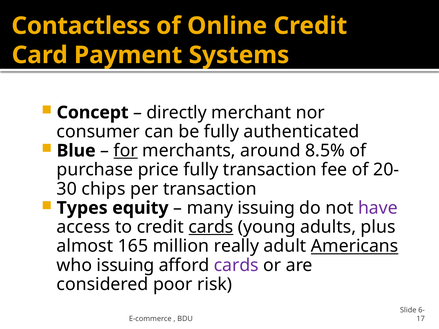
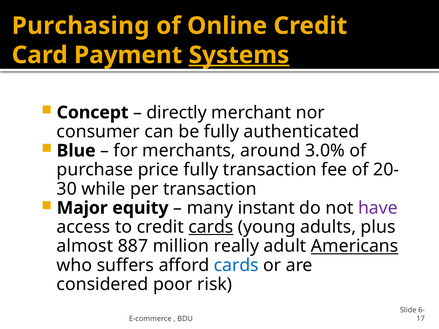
Contactless: Contactless -> Purchasing
Systems underline: none -> present
for underline: present -> none
8.5%: 8.5% -> 3.0%
chips: chips -> while
Types: Types -> Major
many issuing: issuing -> instant
165: 165 -> 887
who issuing: issuing -> suffers
cards at (236, 265) colour: purple -> blue
